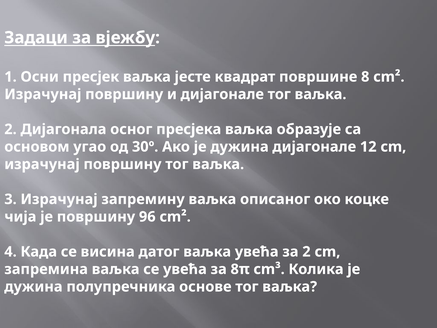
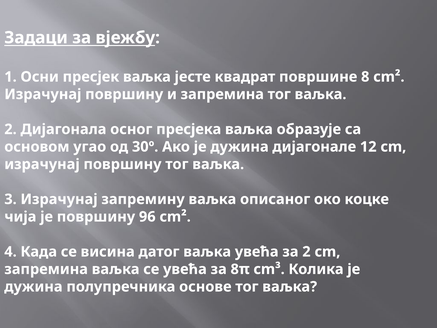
и дијагонале: дијагонале -> запремина
